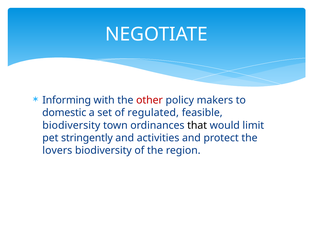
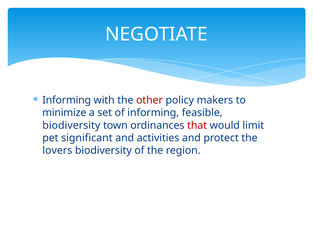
domestic: domestic -> minimize
of regulated: regulated -> informing
that colour: black -> red
stringently: stringently -> significant
